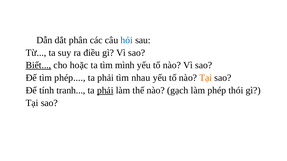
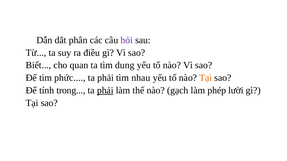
hỏi colour: blue -> purple
Biết underline: present -> none
hoặc: hoặc -> quan
mình: mình -> dung
tìm phép: phép -> phức
tranh: tranh -> trong
thói: thói -> lười
